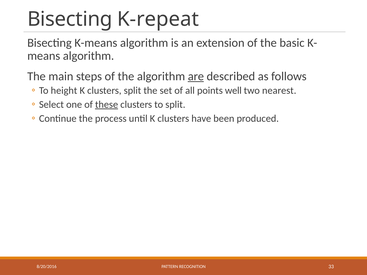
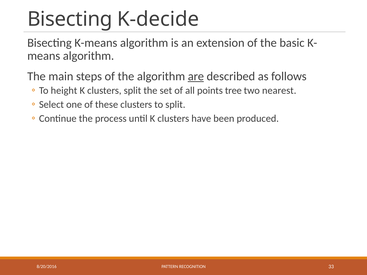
K-repeat: K-repeat -> K-decide
well: well -> tree
these underline: present -> none
